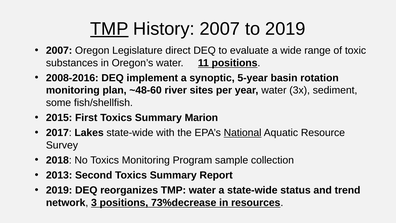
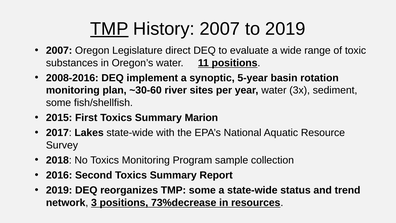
~48-60: ~48-60 -> ~30-60
National underline: present -> none
2013: 2013 -> 2016
TMP water: water -> some
